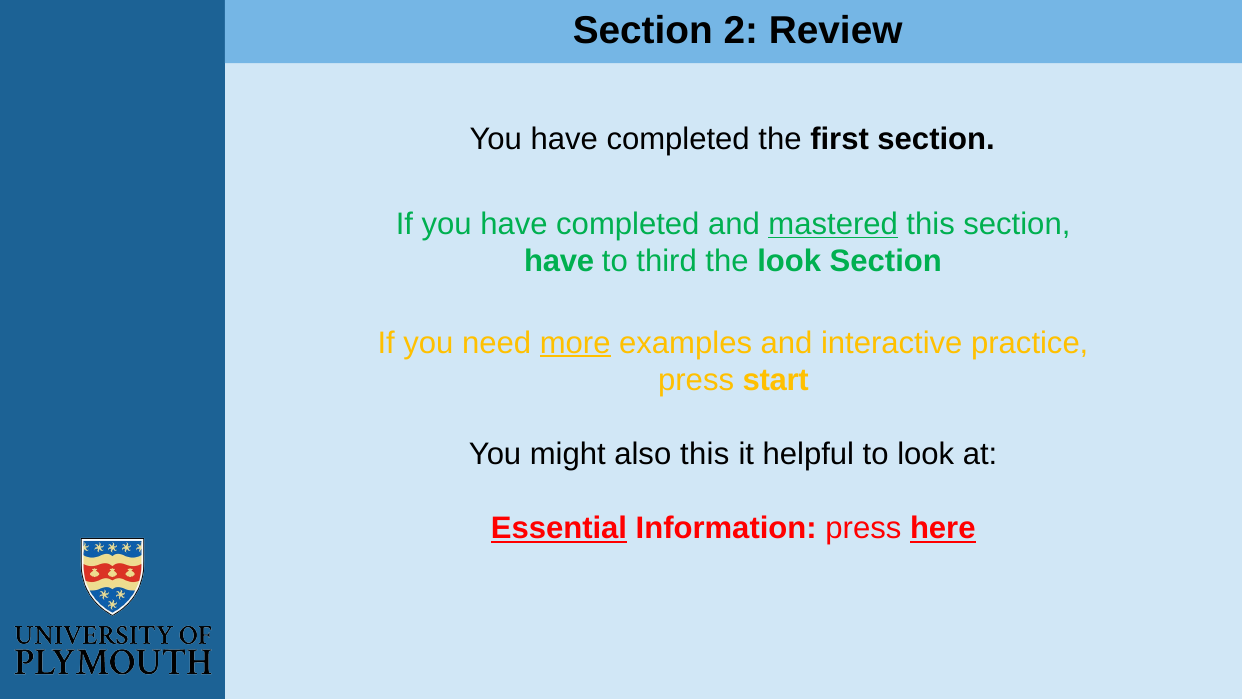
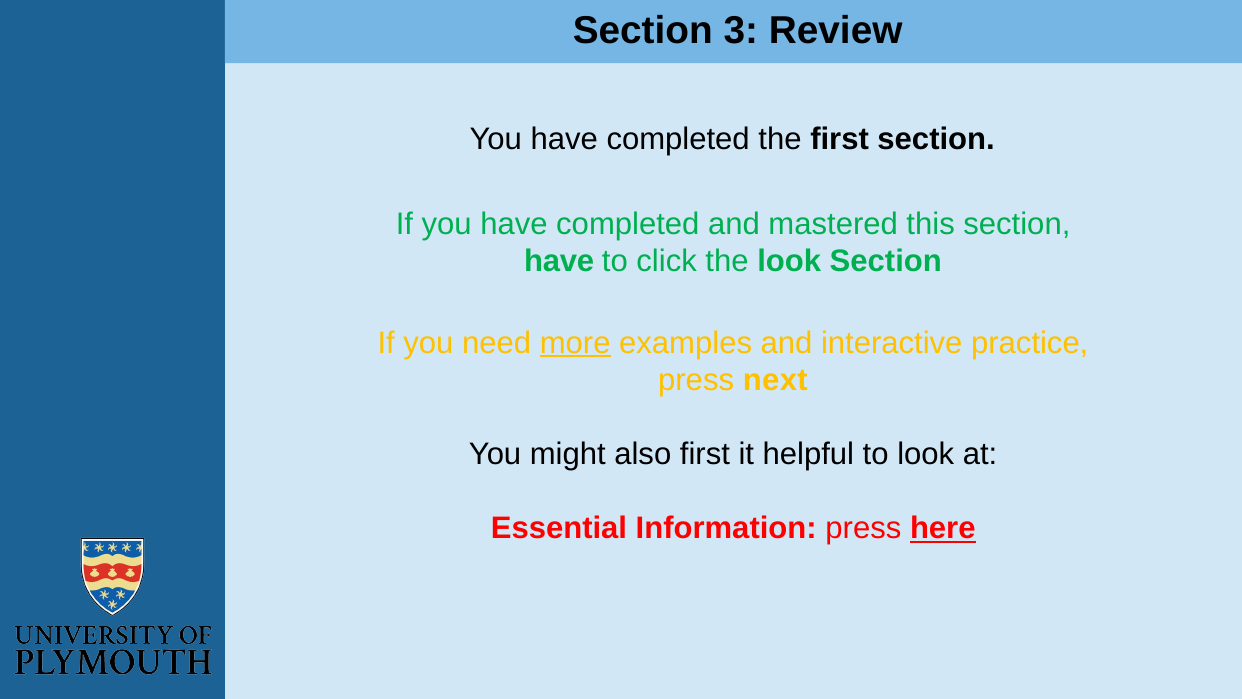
2: 2 -> 3
mastered underline: present -> none
third: third -> click
start: start -> next
also this: this -> first
Essential underline: present -> none
